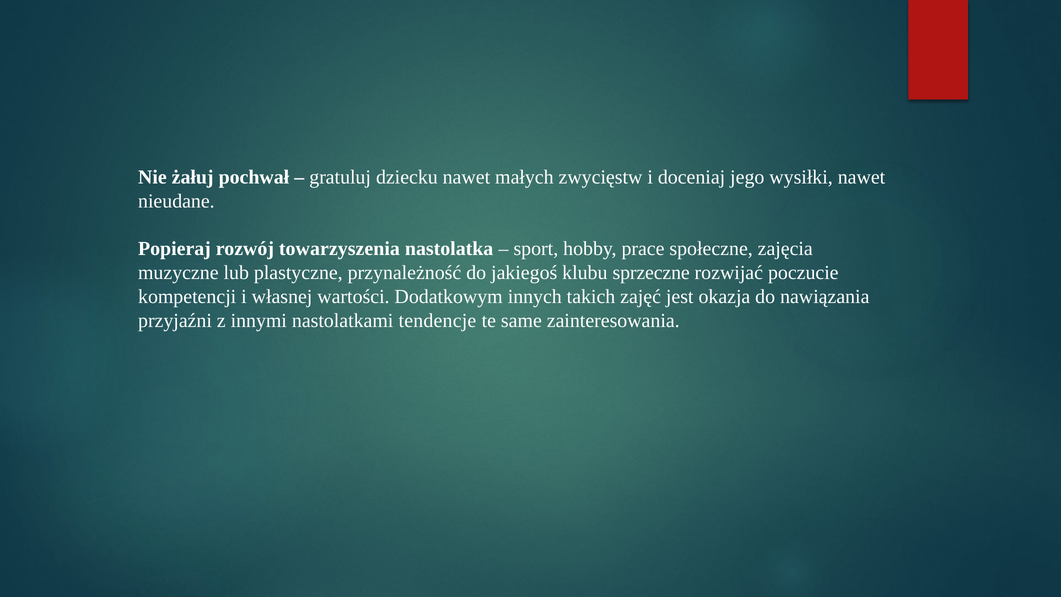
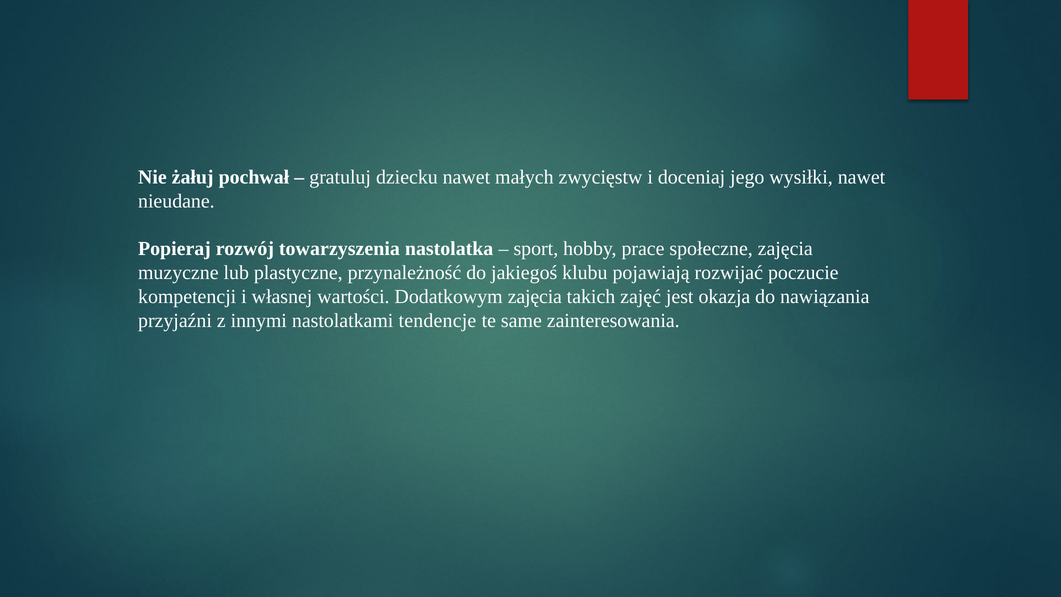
sprzeczne: sprzeczne -> pojawiają
Dodatkowym innych: innych -> zajęcia
